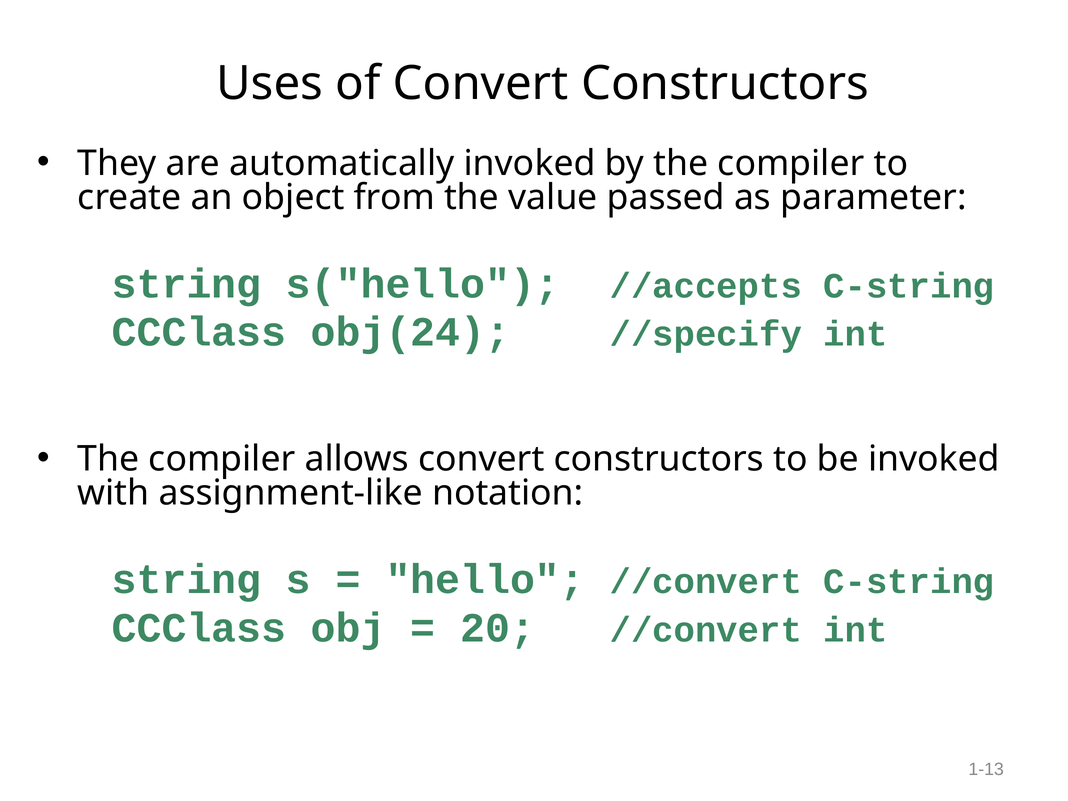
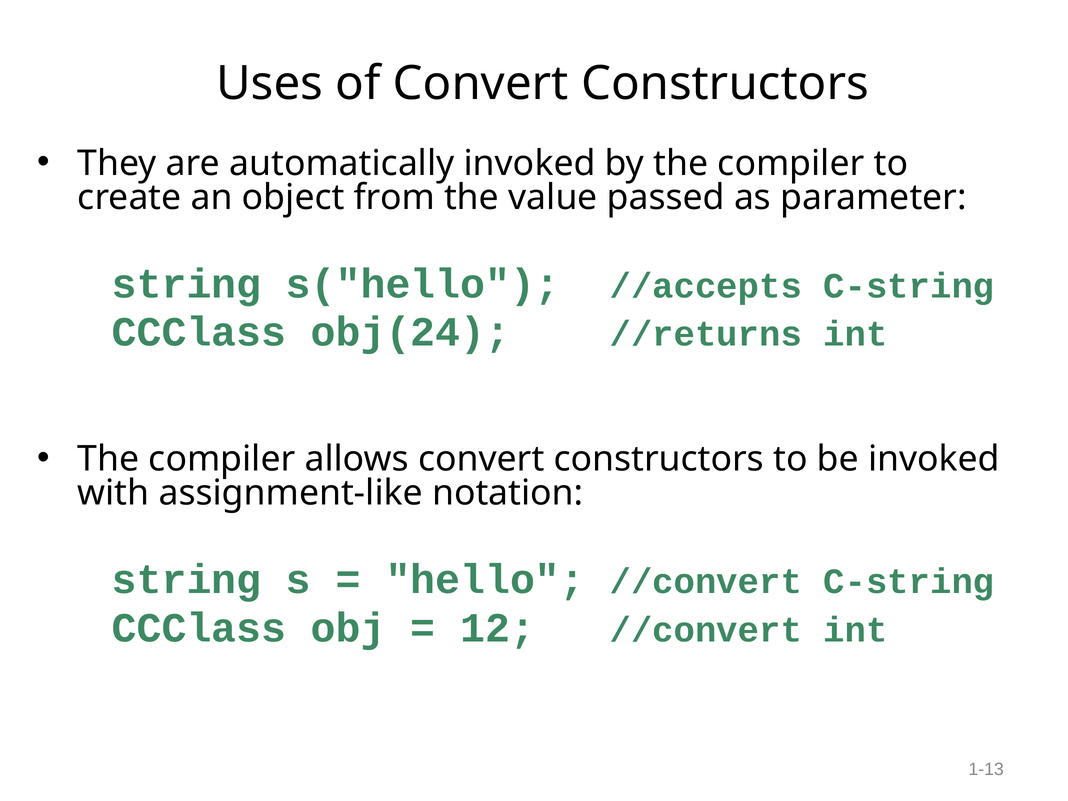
//specify: //specify -> //returns
20: 20 -> 12
